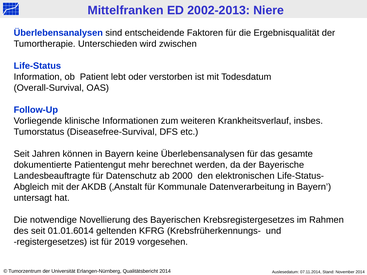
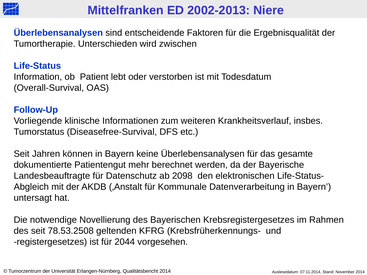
2000: 2000 -> 2098
01.01.6014: 01.01.6014 -> 78.53.2508
2019: 2019 -> 2044
